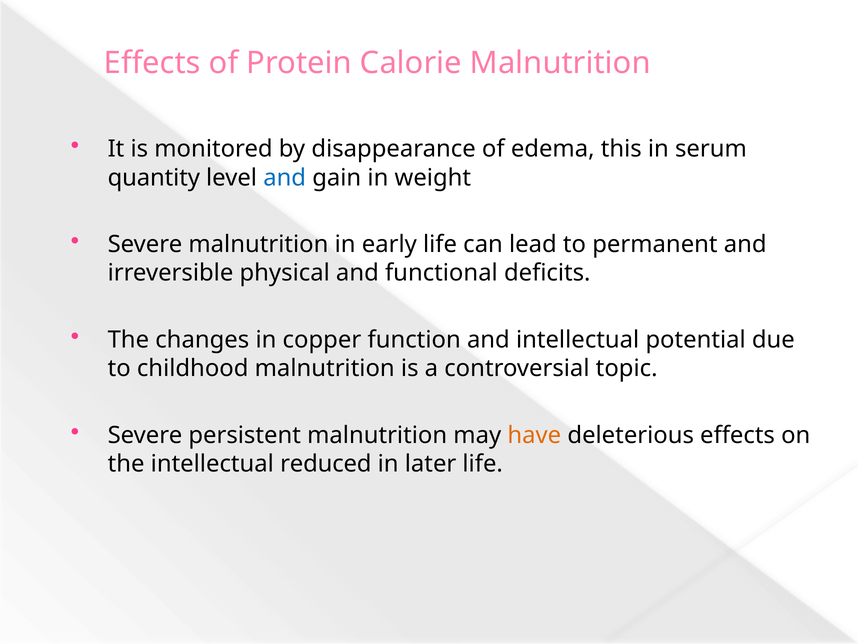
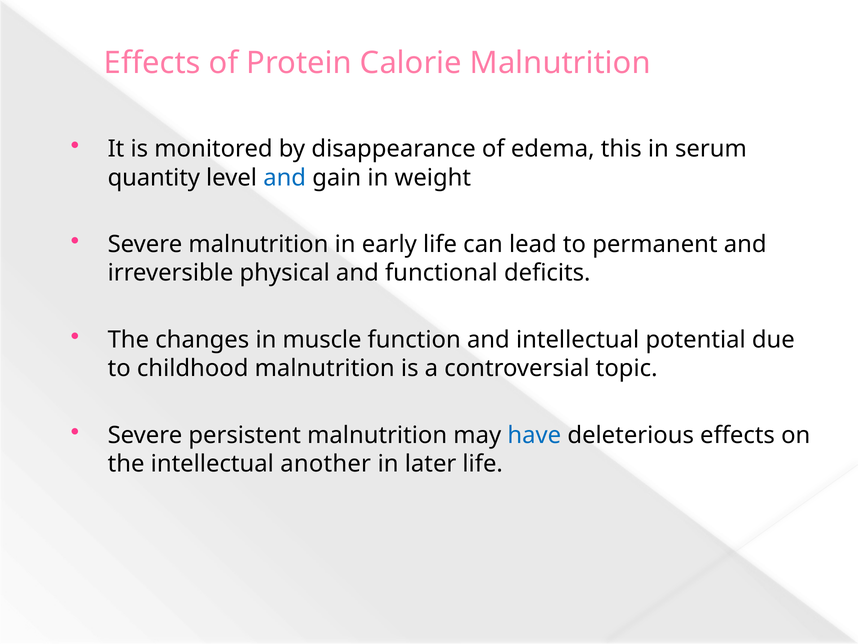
copper: copper -> muscle
have colour: orange -> blue
reduced: reduced -> another
